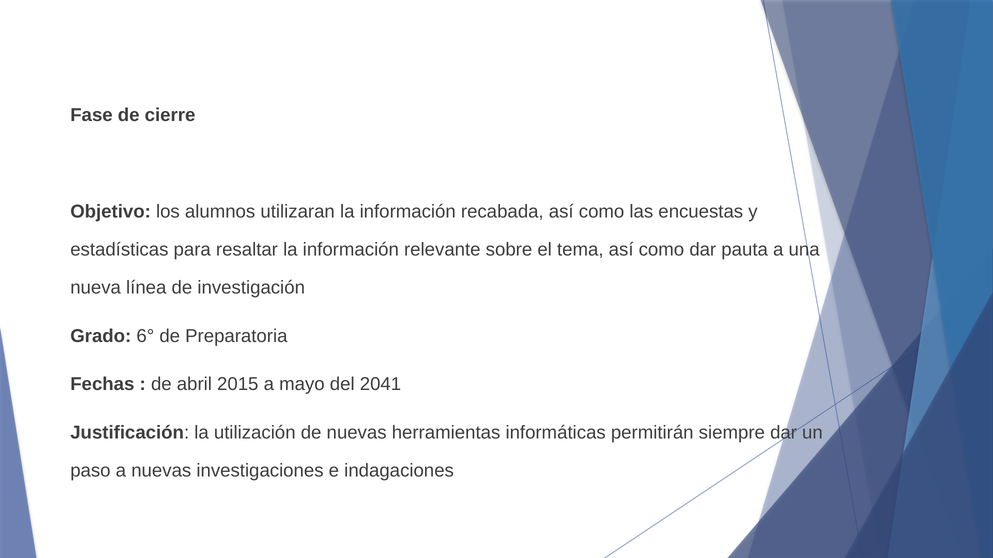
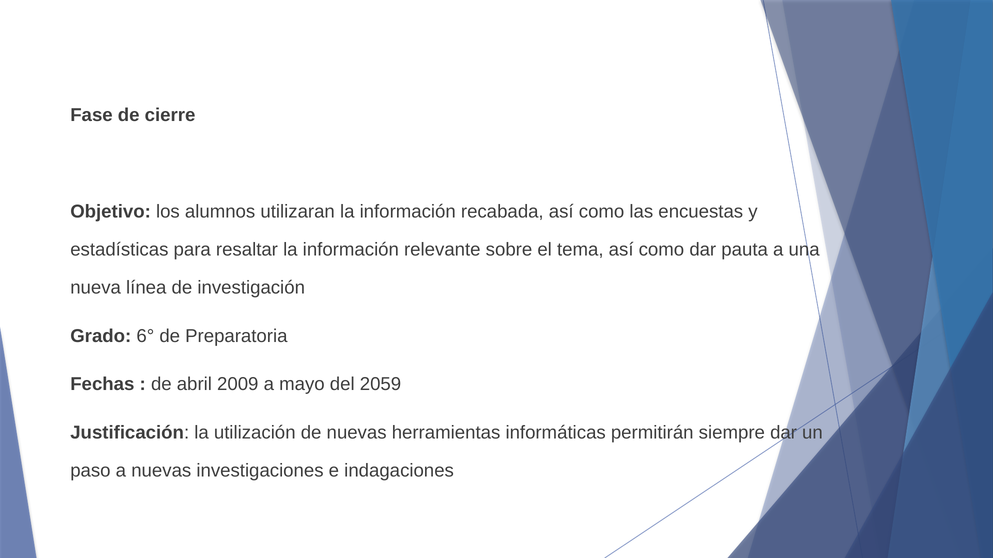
2015: 2015 -> 2009
2041: 2041 -> 2059
